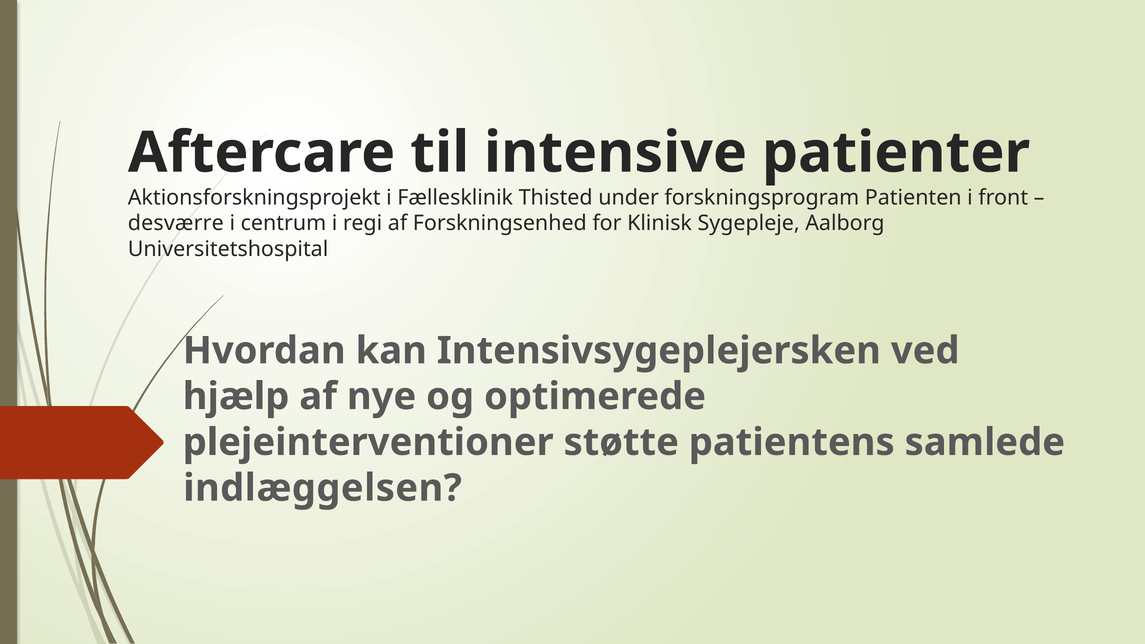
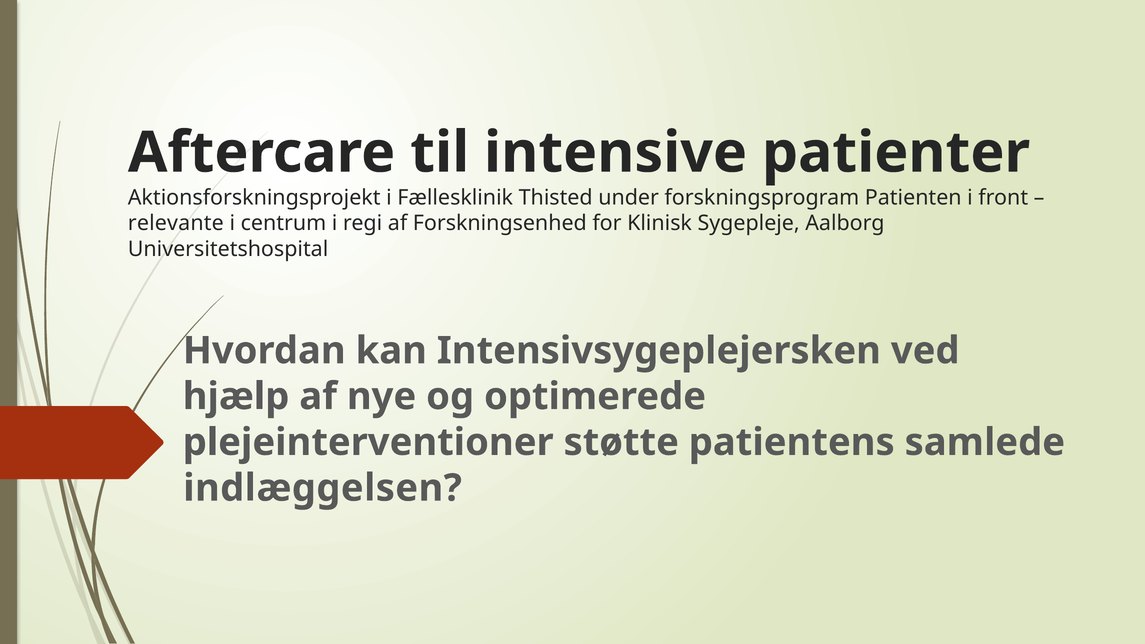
desværre: desværre -> relevante
